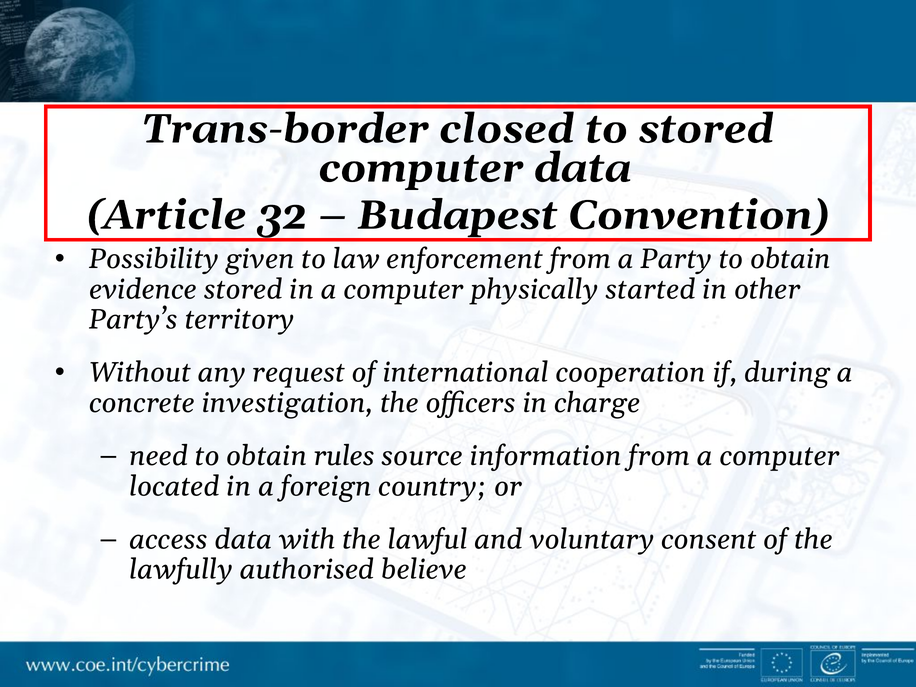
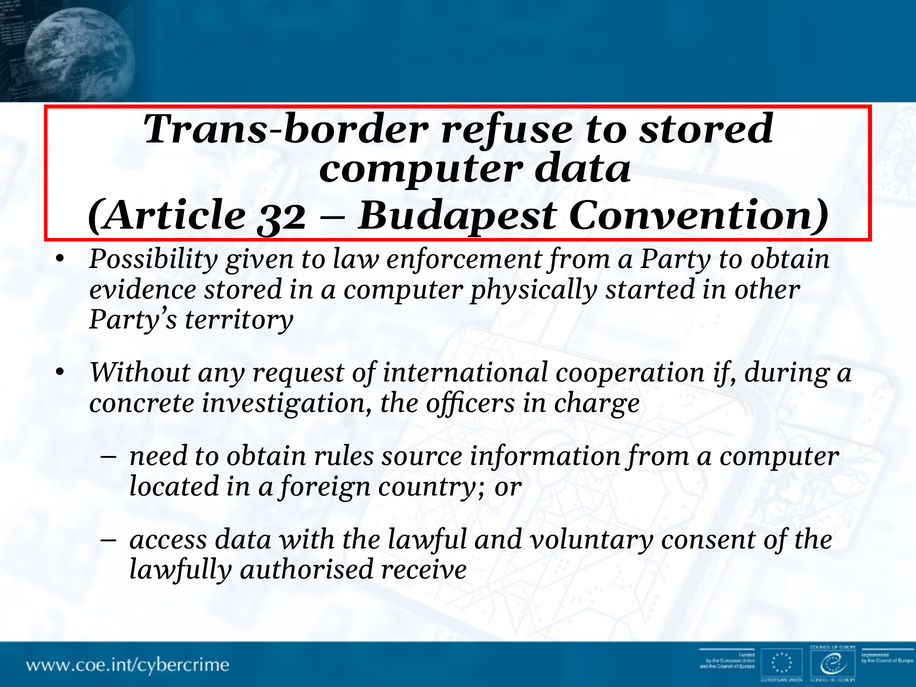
closed: closed -> refuse
believe: believe -> receive
